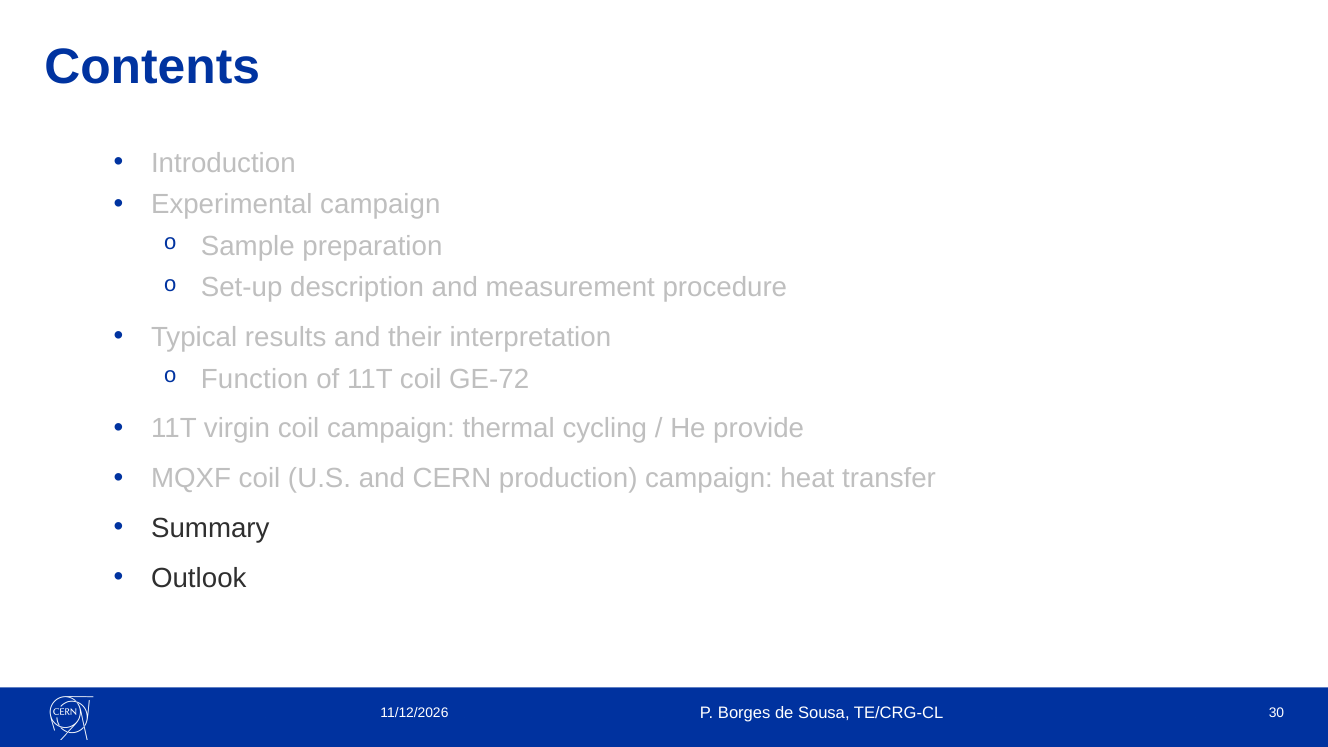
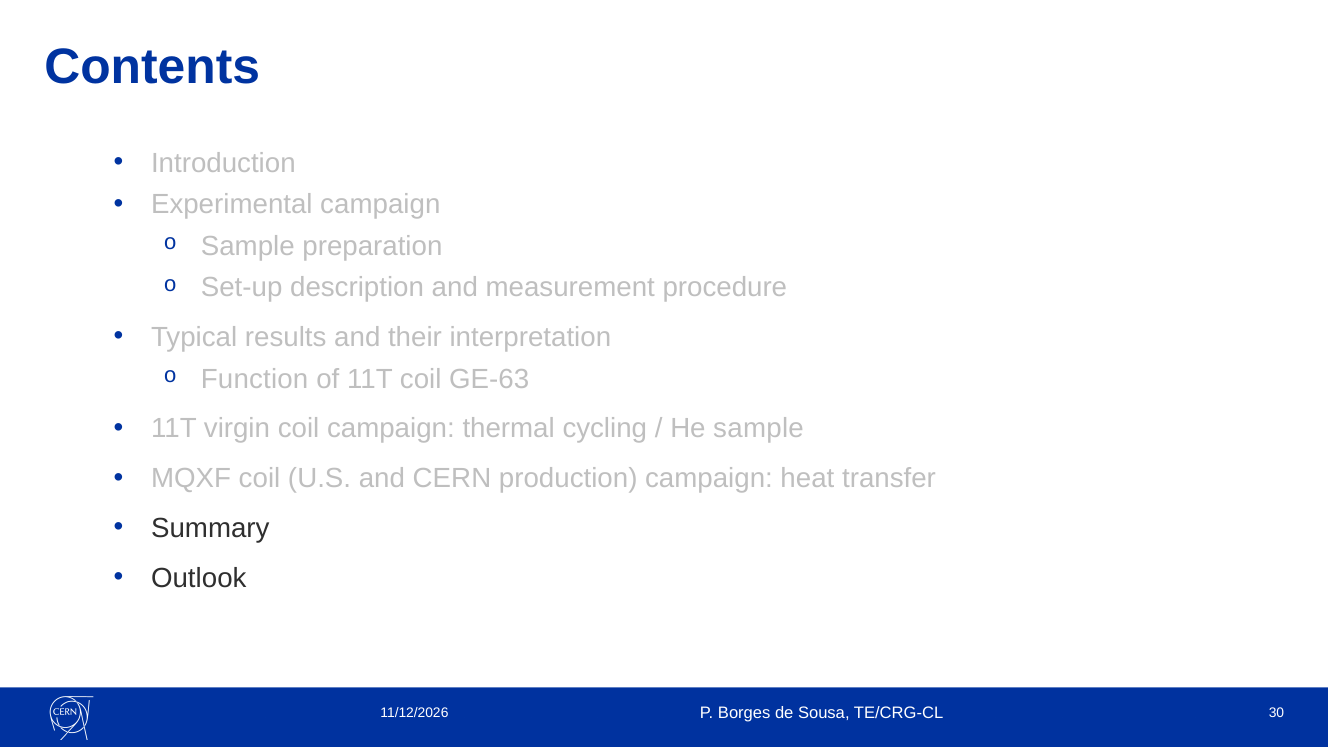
GE-72: GE-72 -> GE-63
He provide: provide -> sample
